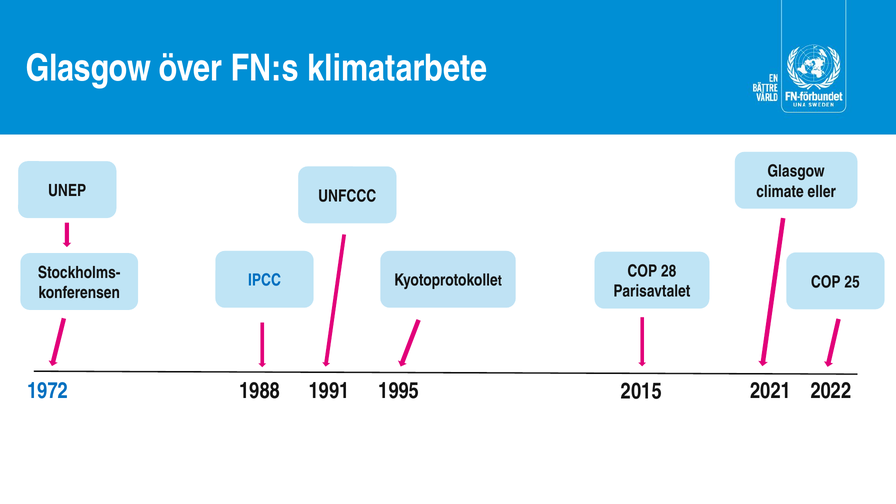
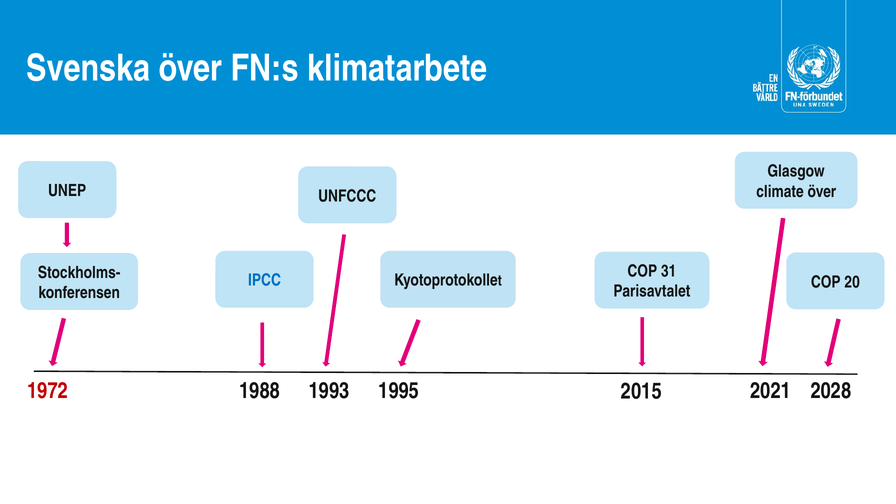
Glasgow at (88, 68): Glasgow -> Svenska
climate eller: eller -> över
28: 28 -> 31
25: 25 -> 20
1972 colour: blue -> red
1991: 1991 -> 1993
2022: 2022 -> 2028
